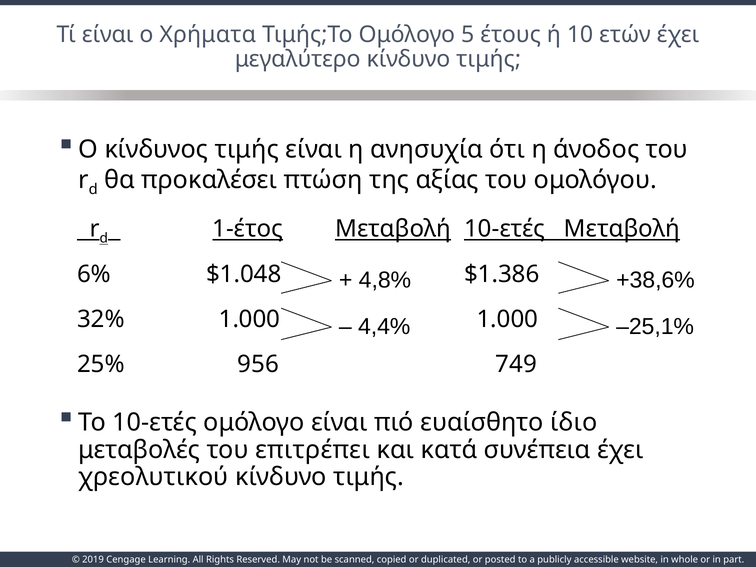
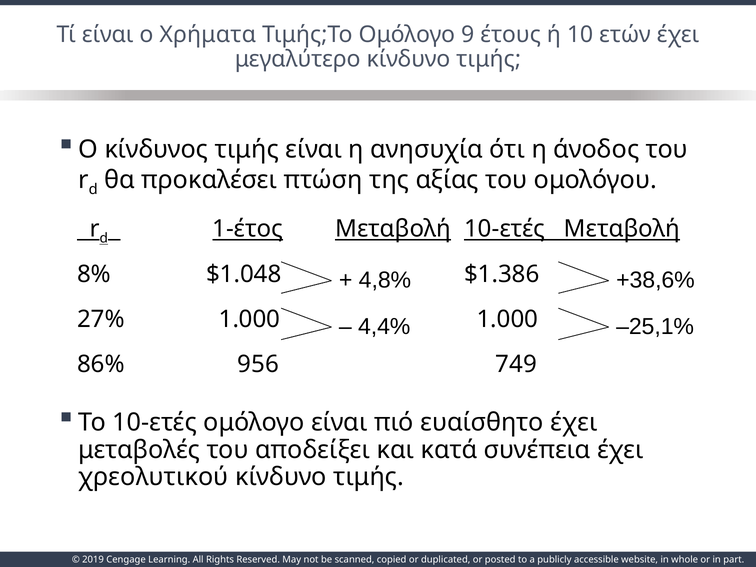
5: 5 -> 9
6%: 6% -> 8%
32%: 32% -> 27%
25%: 25% -> 86%
ευαίσθητο ίδιο: ίδιο -> έχει
επιτρέπει: επιτρέπει -> αποδείξει
